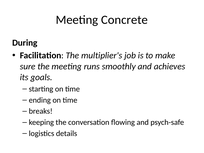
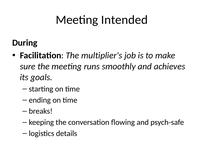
Concrete: Concrete -> Intended
